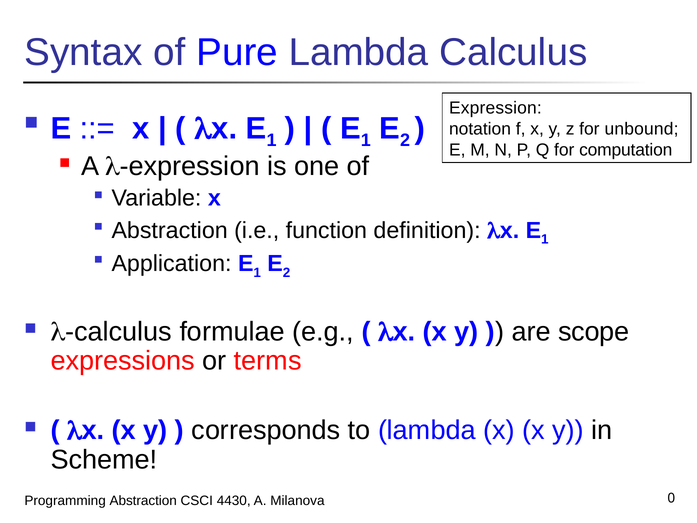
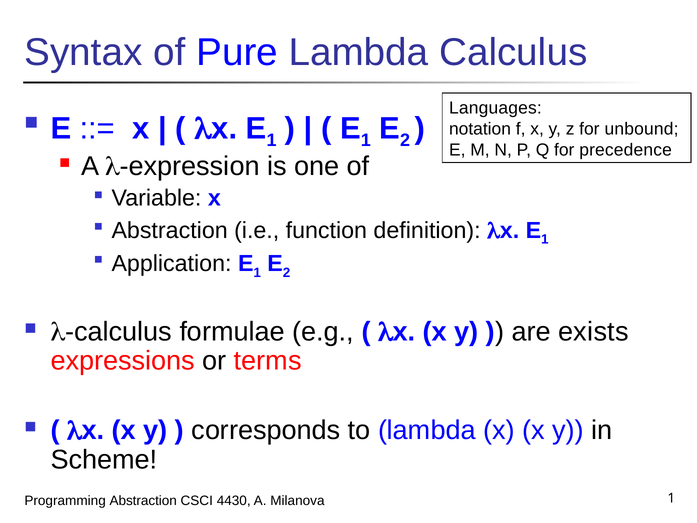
Expression at (495, 108): Expression -> Languages
computation: computation -> precedence
scope: scope -> exists
Milanova 0: 0 -> 1
